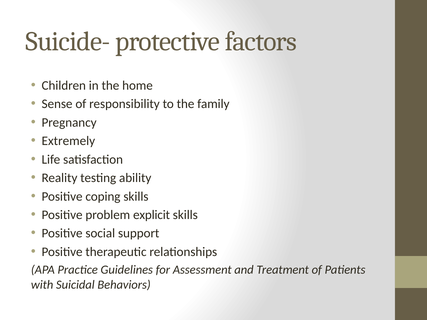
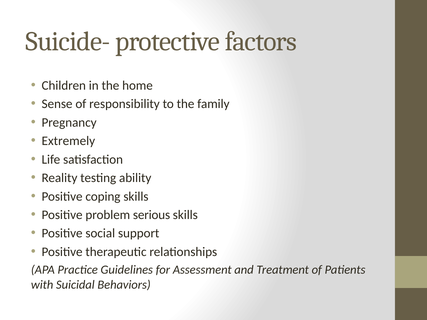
explicit: explicit -> serious
